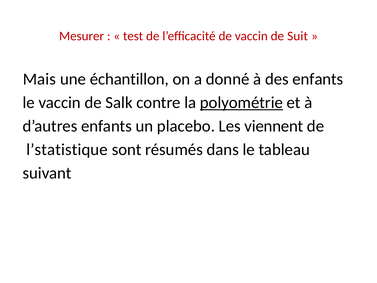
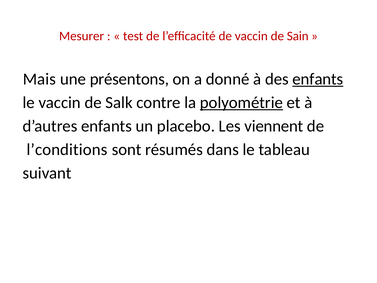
Suit: Suit -> Sain
échantillon: échantillon -> présentons
enfants at (318, 79) underline: none -> present
l’statistique: l’statistique -> l’conditions
